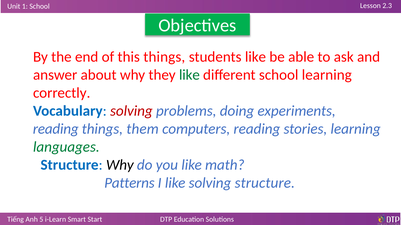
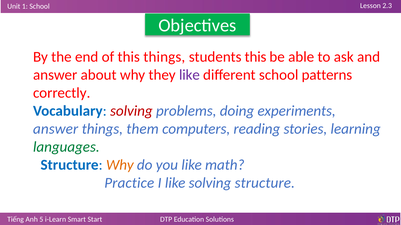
students like: like -> this
like at (189, 75) colour: green -> purple
school learning: learning -> patterns
reading at (56, 129): reading -> answer
Why at (120, 165) colour: black -> orange
Patterns: Patterns -> Practice
